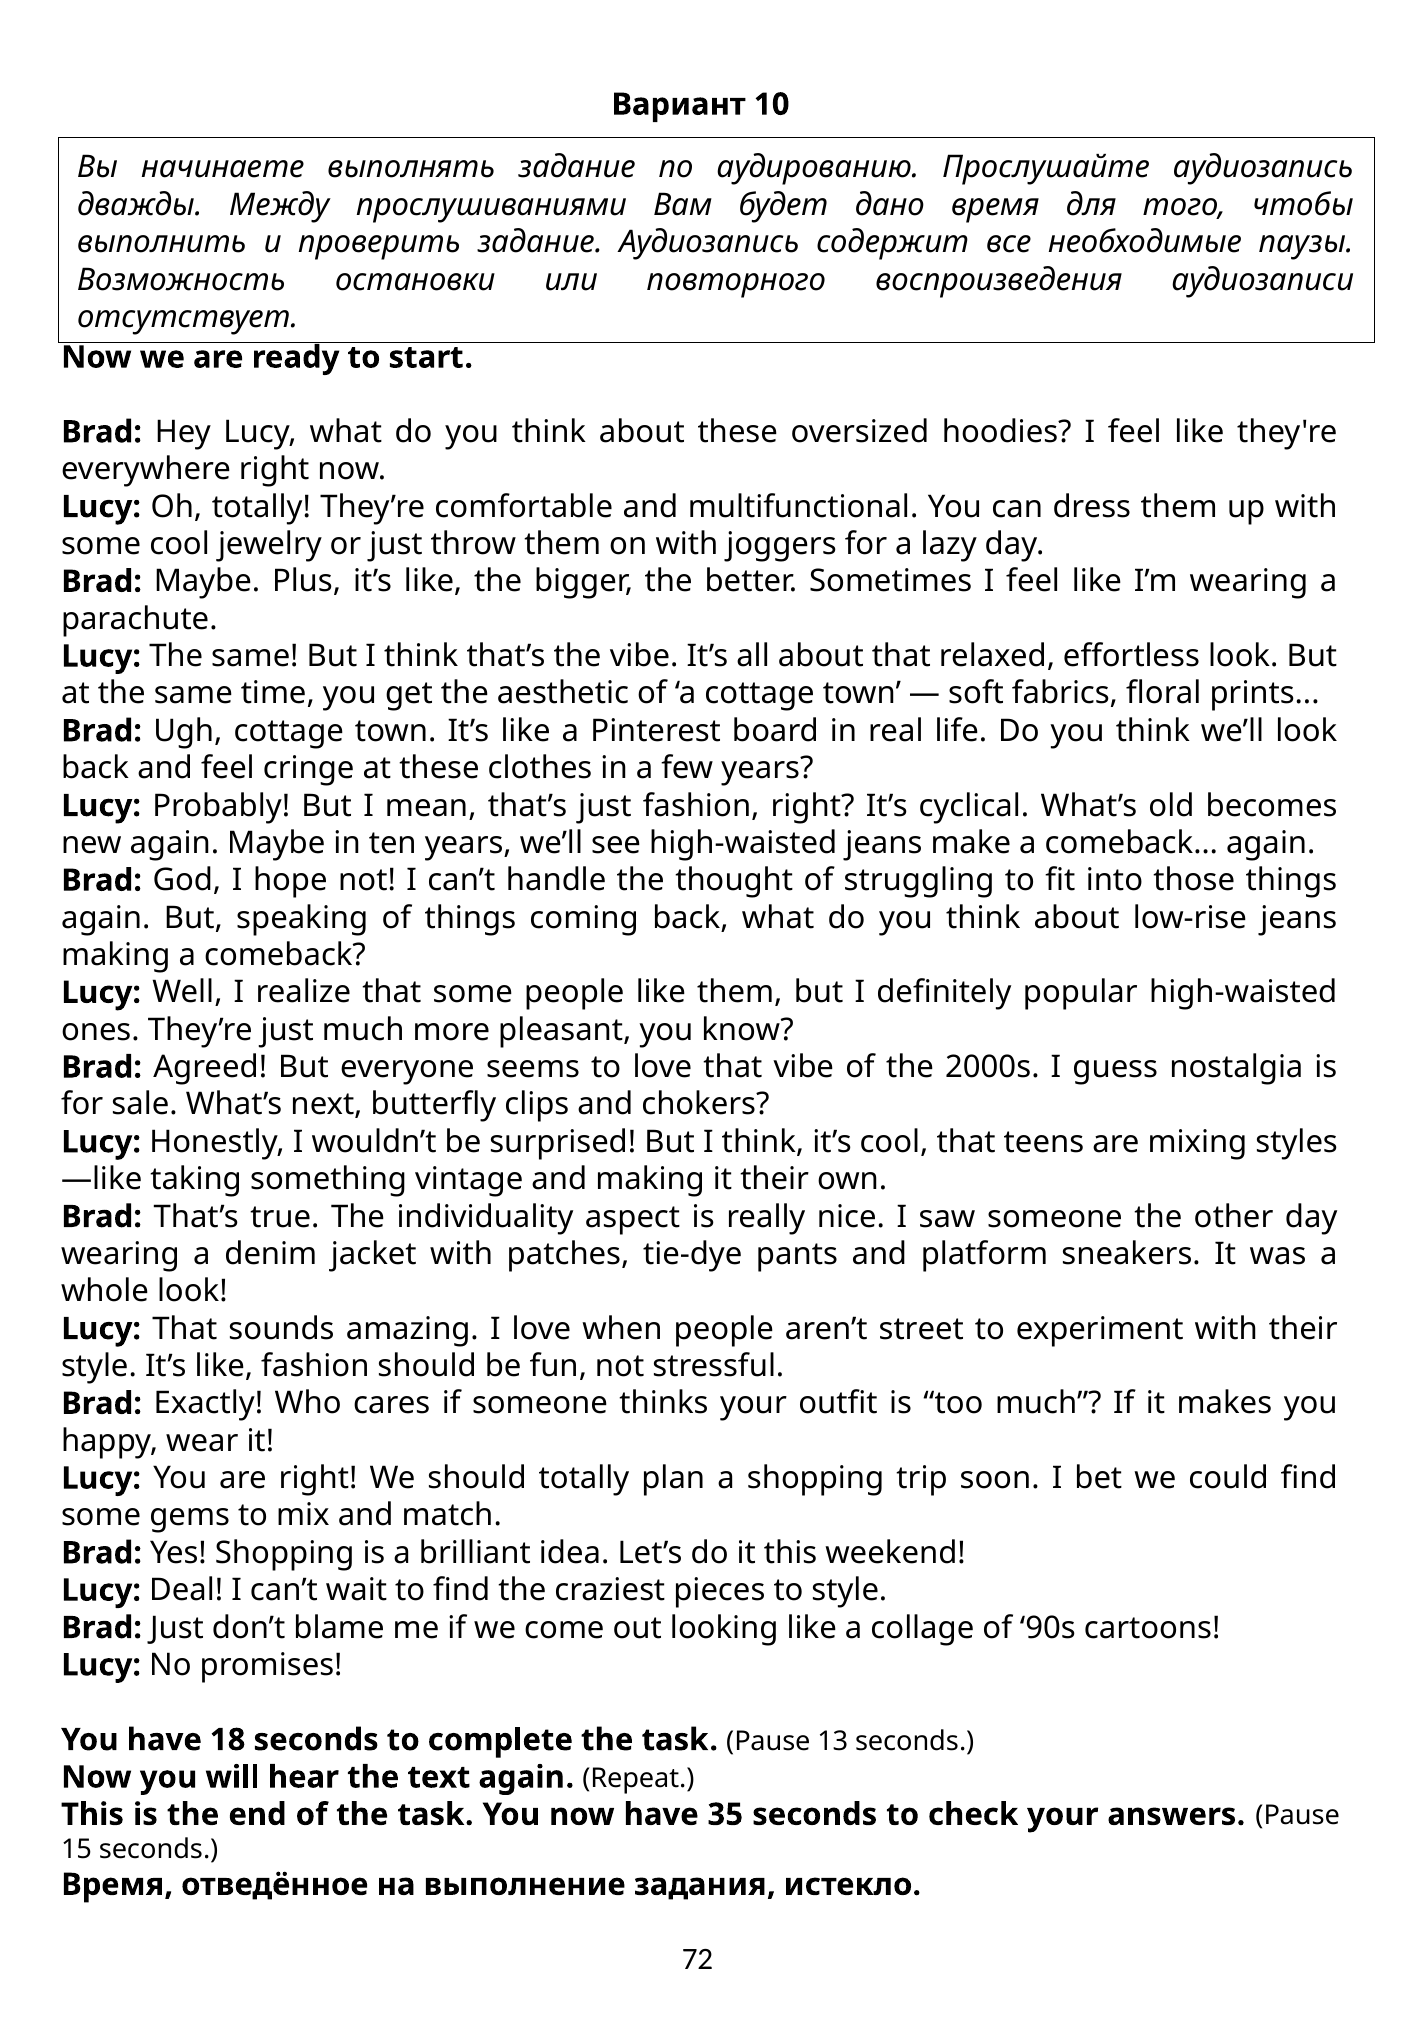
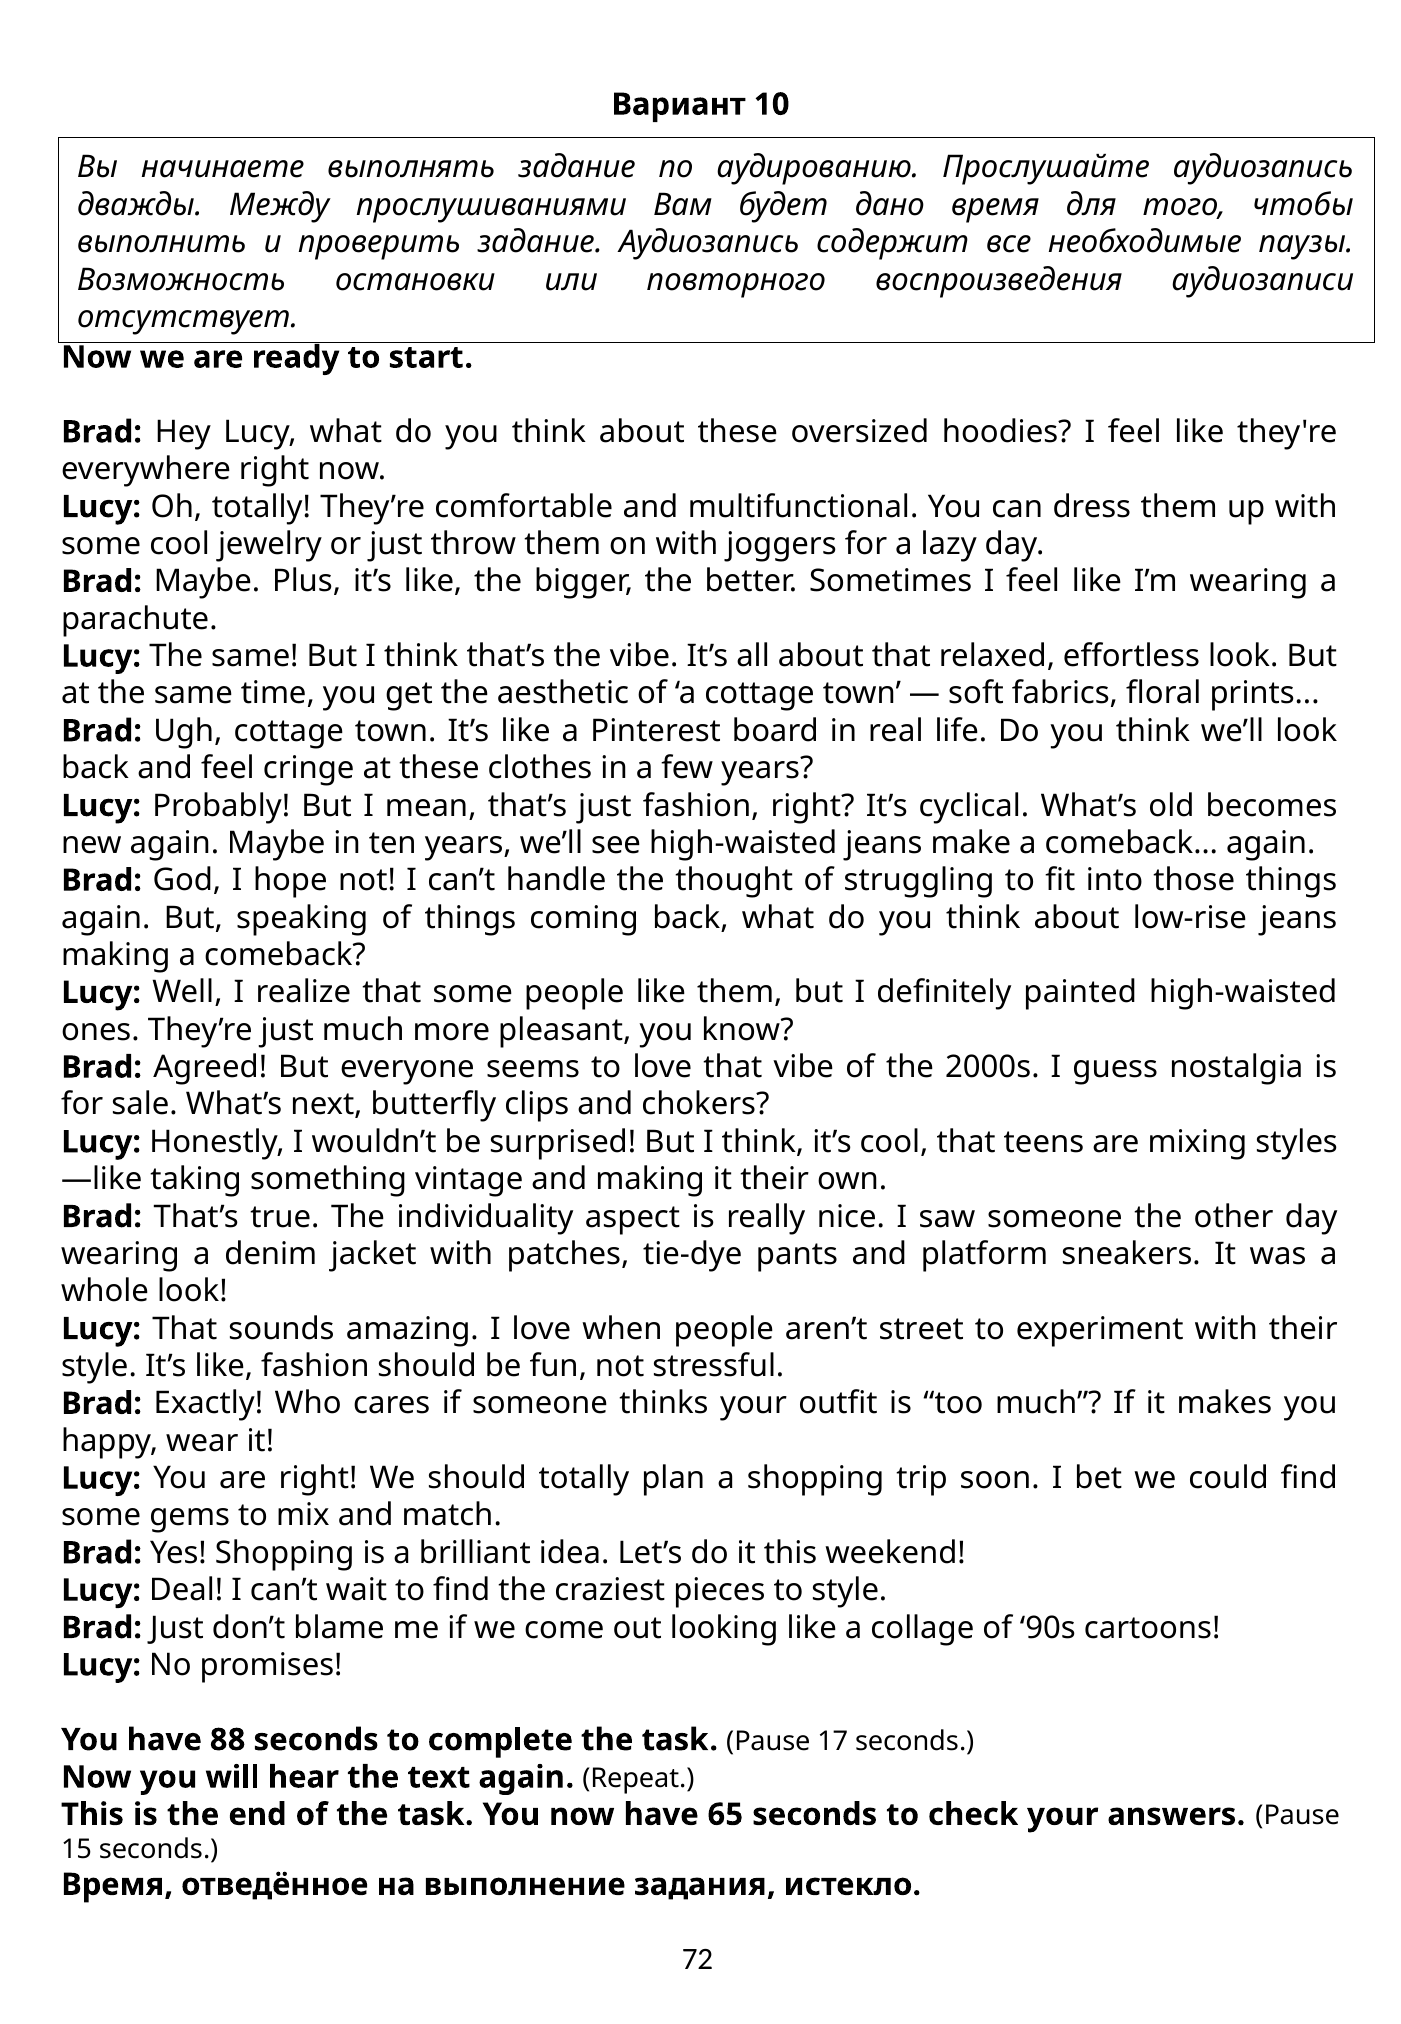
popular: popular -> painted
18: 18 -> 88
13: 13 -> 17
35: 35 -> 65
